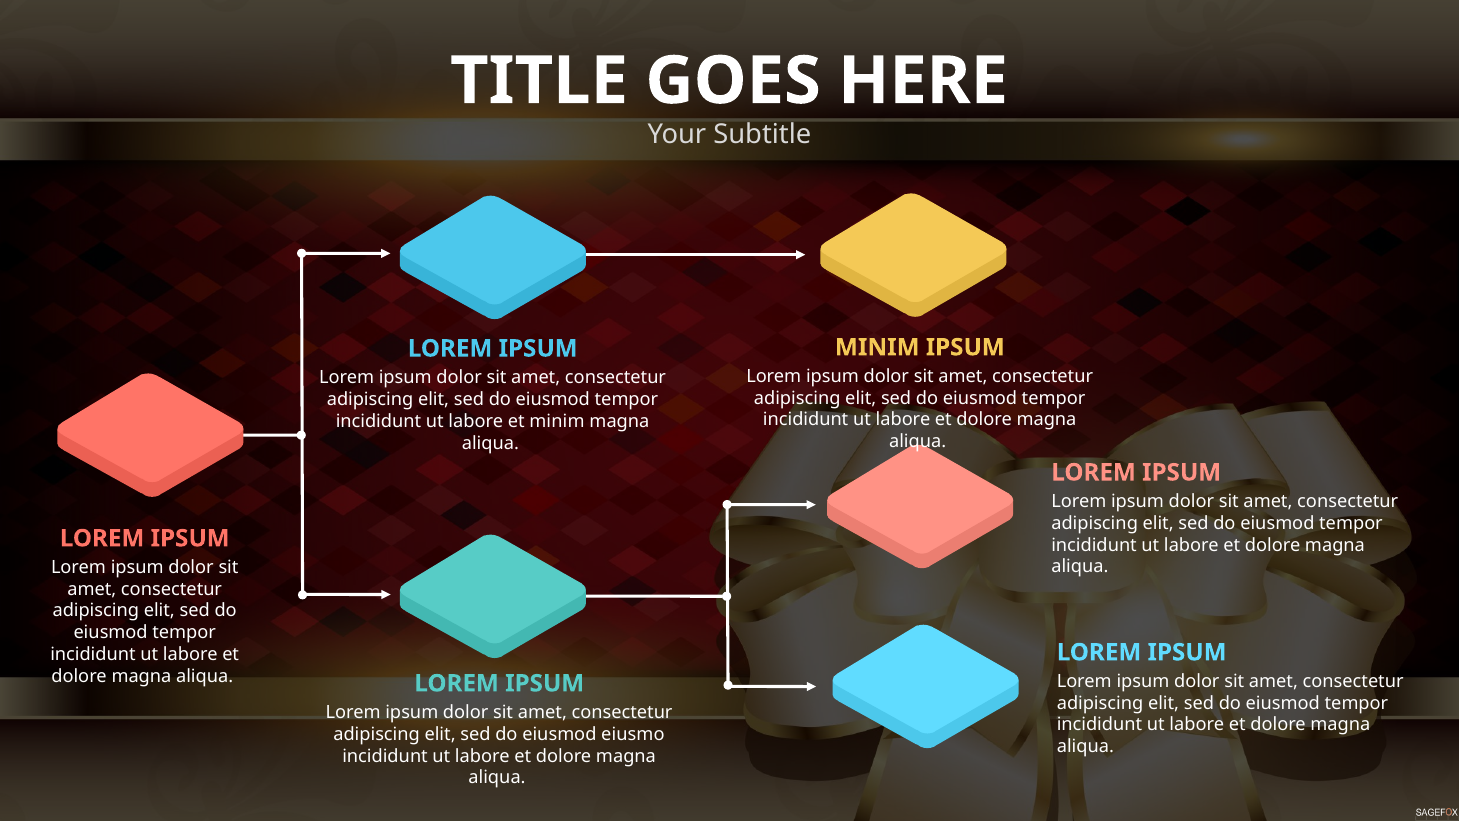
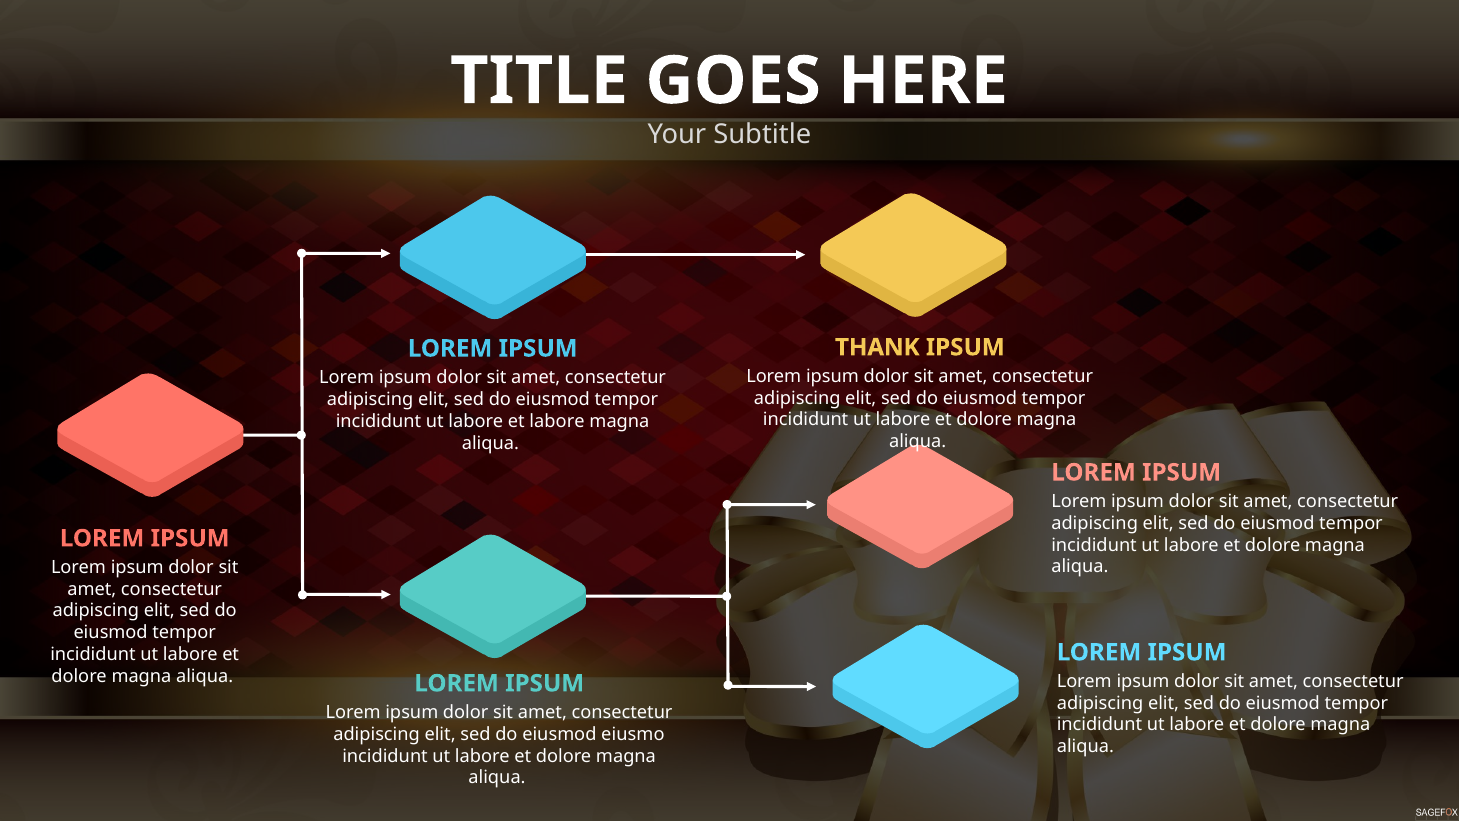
MINIM at (877, 347): MINIM -> THANK
et minim: minim -> labore
